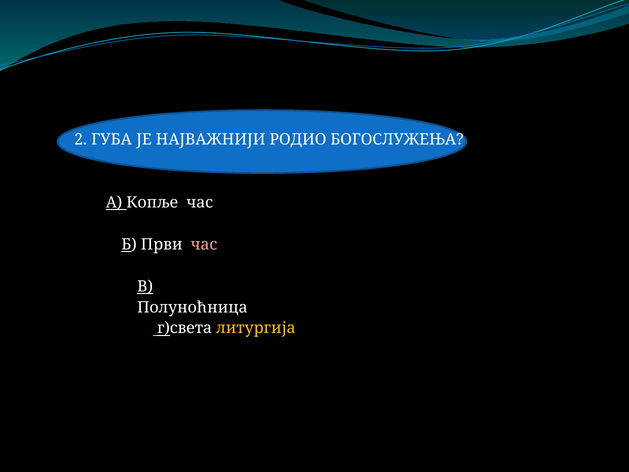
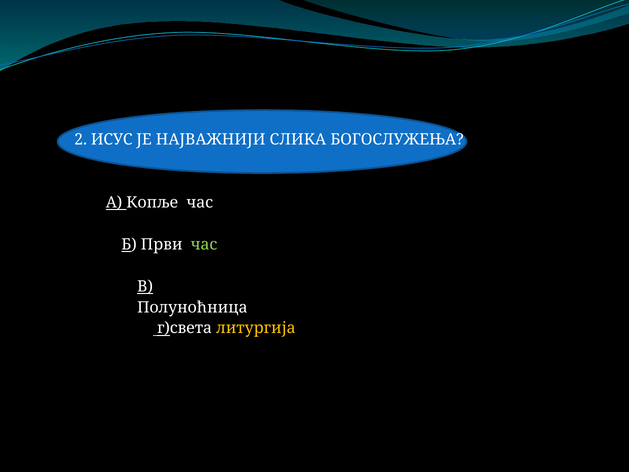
ГУБА: ГУБА -> ИСУС
РОДИО: РОДИО -> СЛИKА
час at (204, 244) colour: pink -> light green
